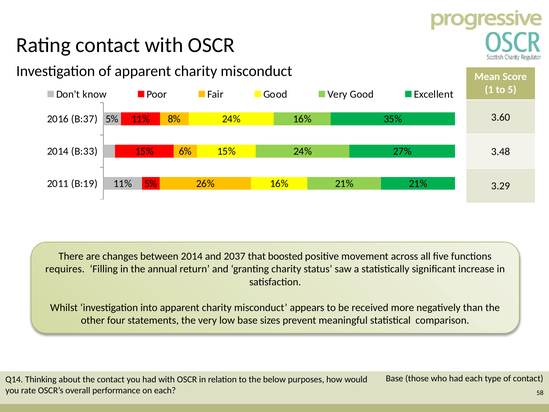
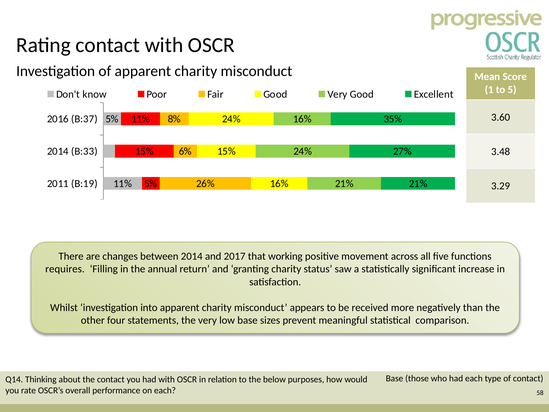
2037: 2037 -> 2017
boosted: boosted -> working
